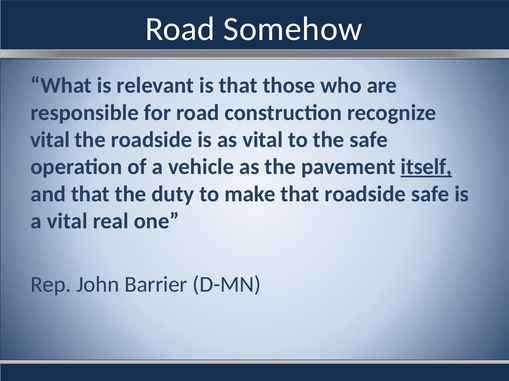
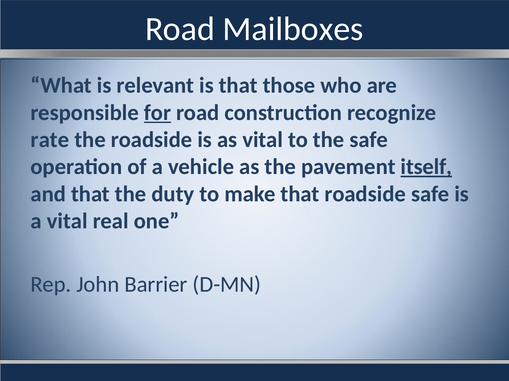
Somehow: Somehow -> Mailboxes
for underline: none -> present
vital at (50, 140): vital -> rate
